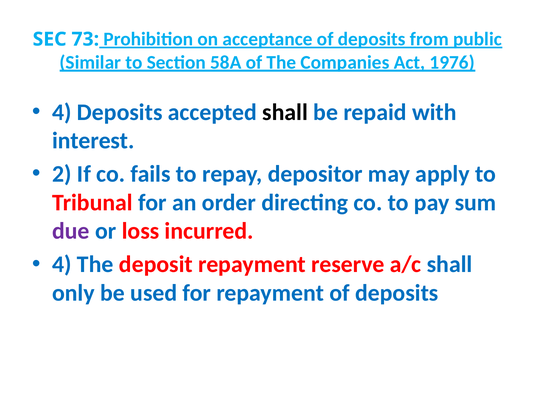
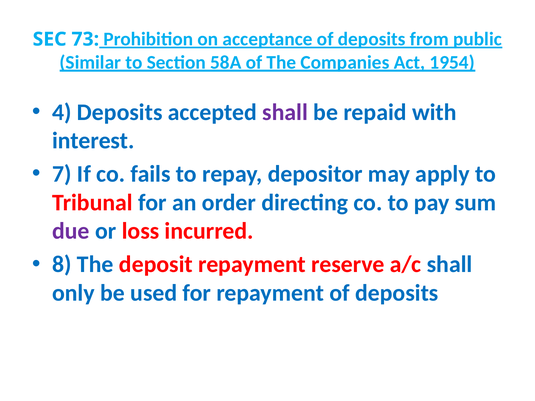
1976: 1976 -> 1954
shall at (285, 112) colour: black -> purple
2: 2 -> 7
4 at (62, 265): 4 -> 8
